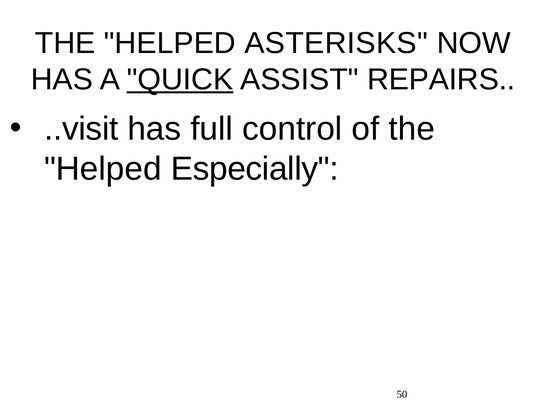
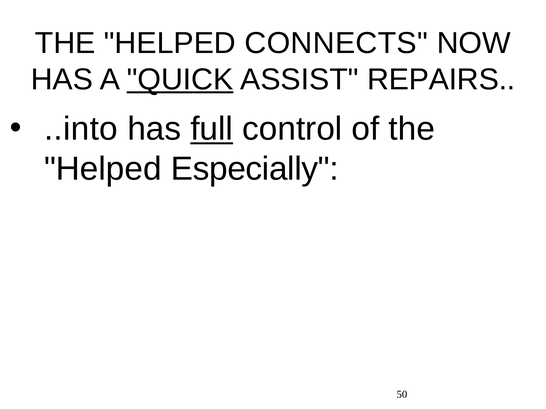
ASTERISKS: ASTERISKS -> CONNECTS
..visit: ..visit -> ..into
full underline: none -> present
